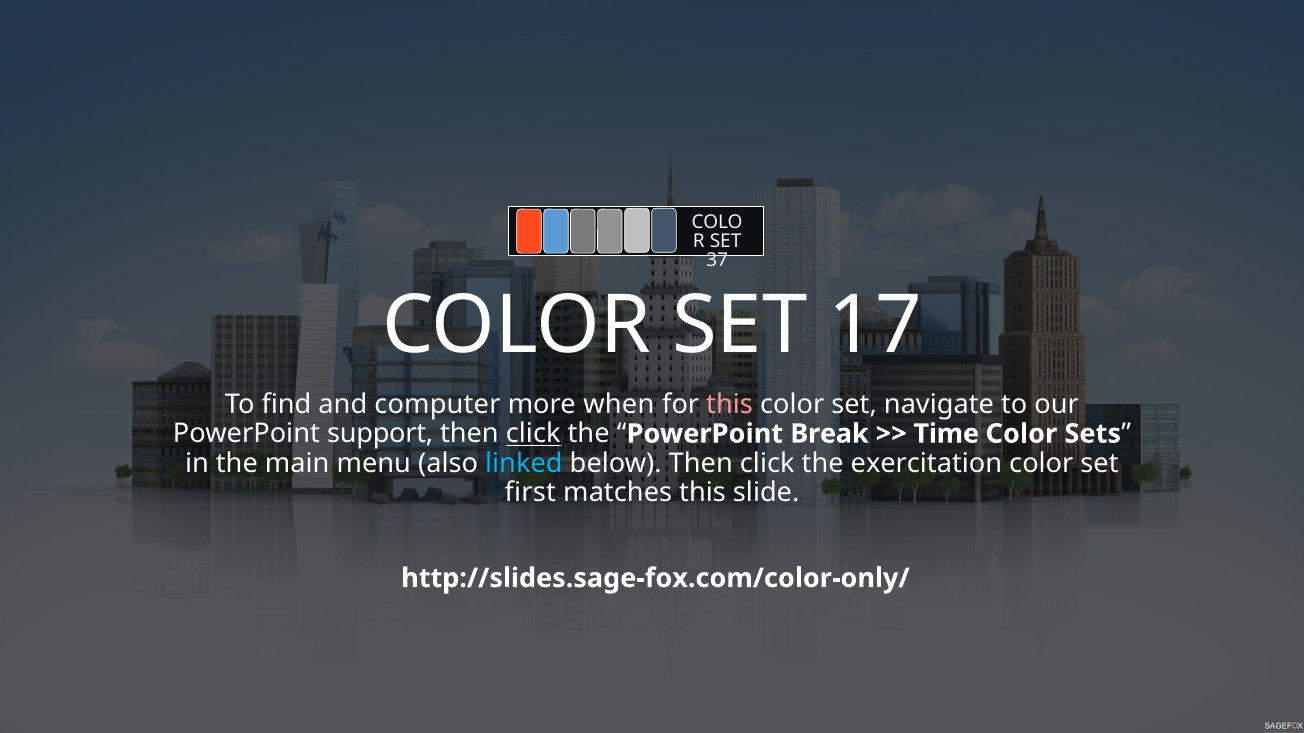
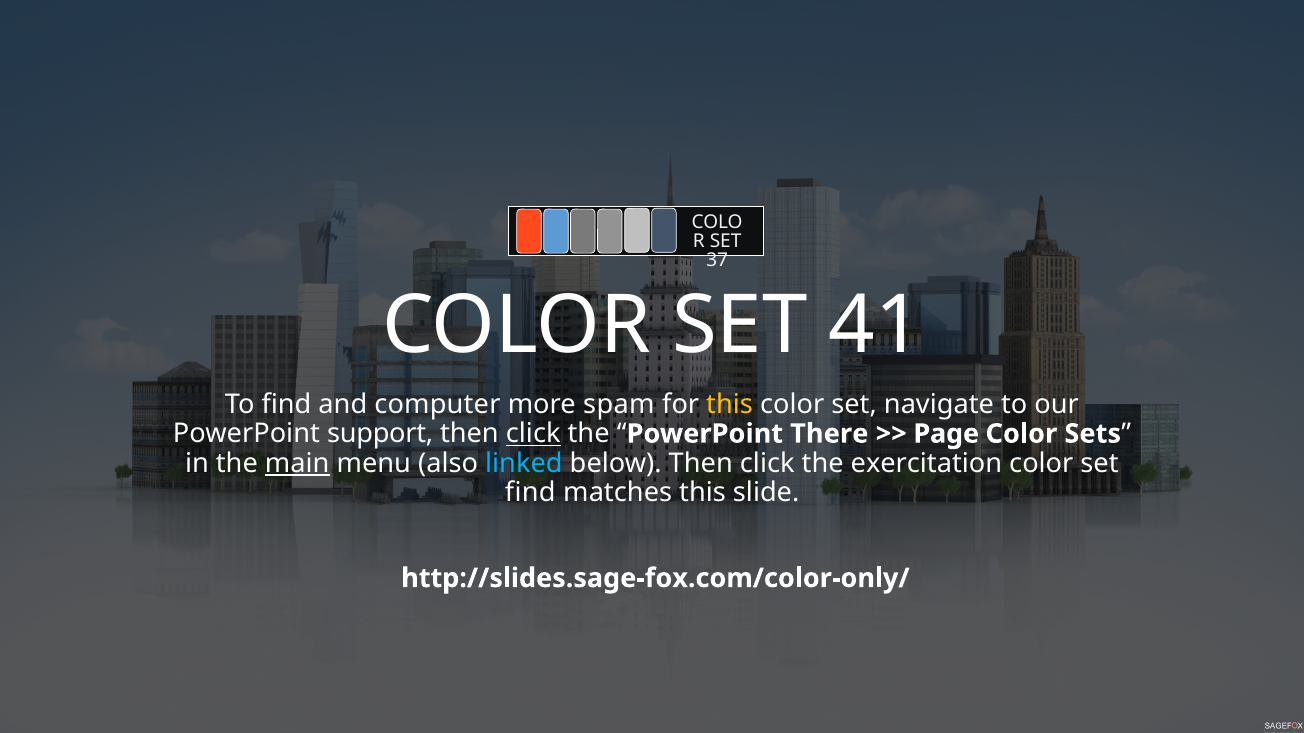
17: 17 -> 41
when: when -> spam
this at (730, 405) colour: pink -> yellow
Break: Break -> There
Time: Time -> Page
main underline: none -> present
first at (530, 493): first -> find
